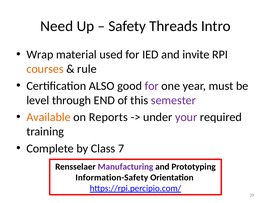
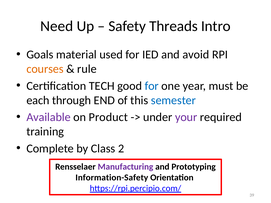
Wrap: Wrap -> Goals
invite: invite -> avoid
ALSO: ALSO -> TECH
for at (152, 86) colour: purple -> blue
level: level -> each
semester colour: purple -> blue
Available colour: orange -> purple
Reports: Reports -> Product
7: 7 -> 2
